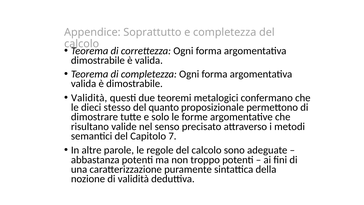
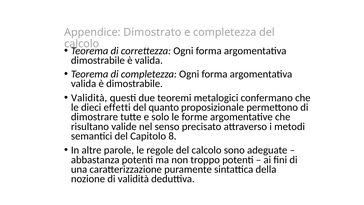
Soprattutto: Soprattutto -> Dimostrato
stesso: stesso -> effetti
7: 7 -> 8
